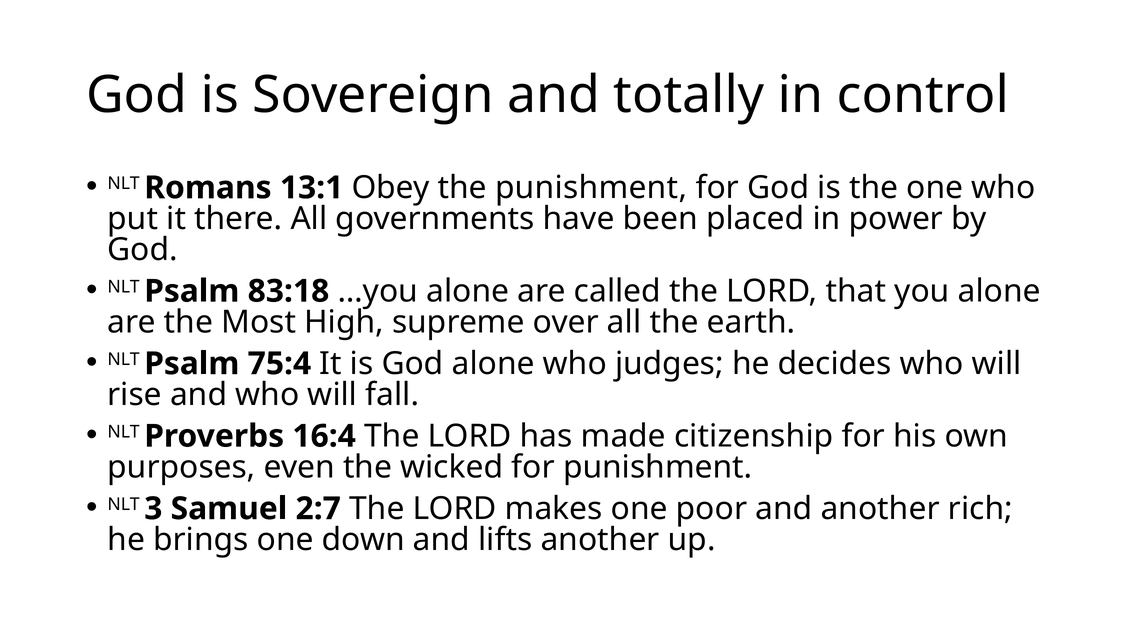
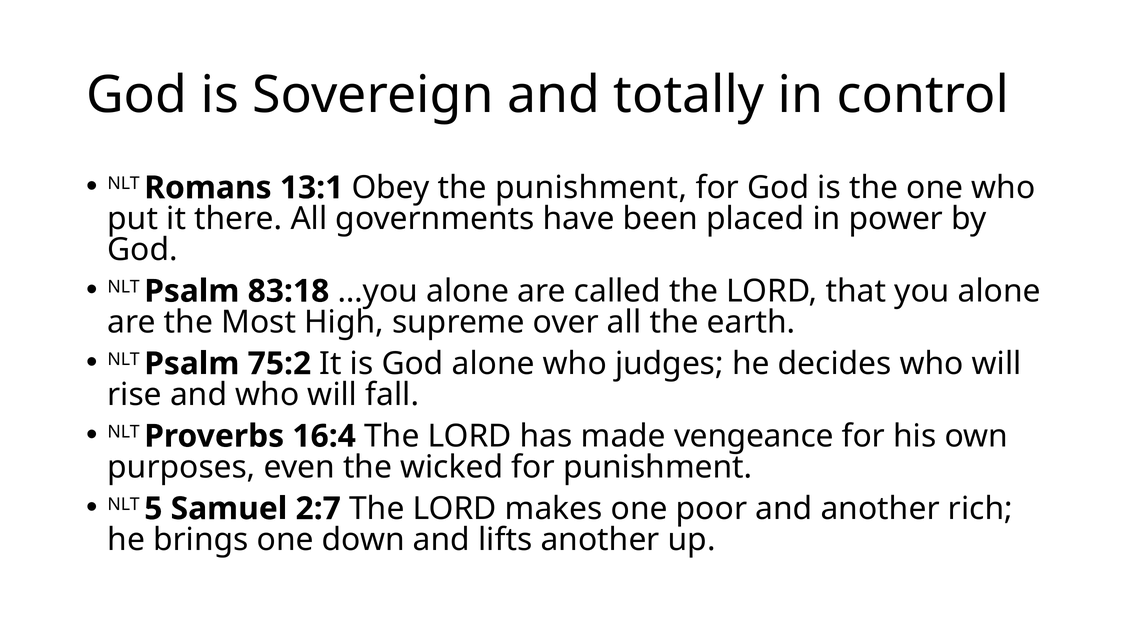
75:4: 75:4 -> 75:2
citizenship: citizenship -> vengeance
3: 3 -> 5
